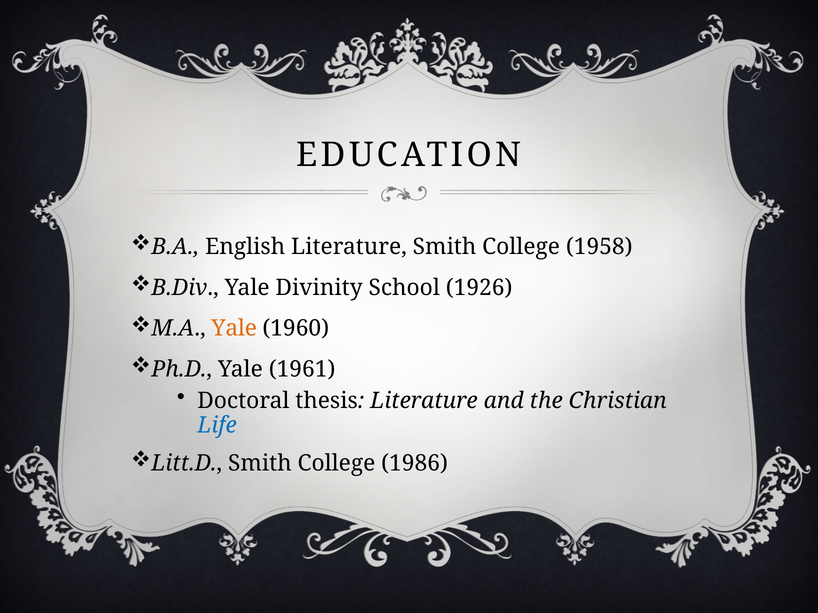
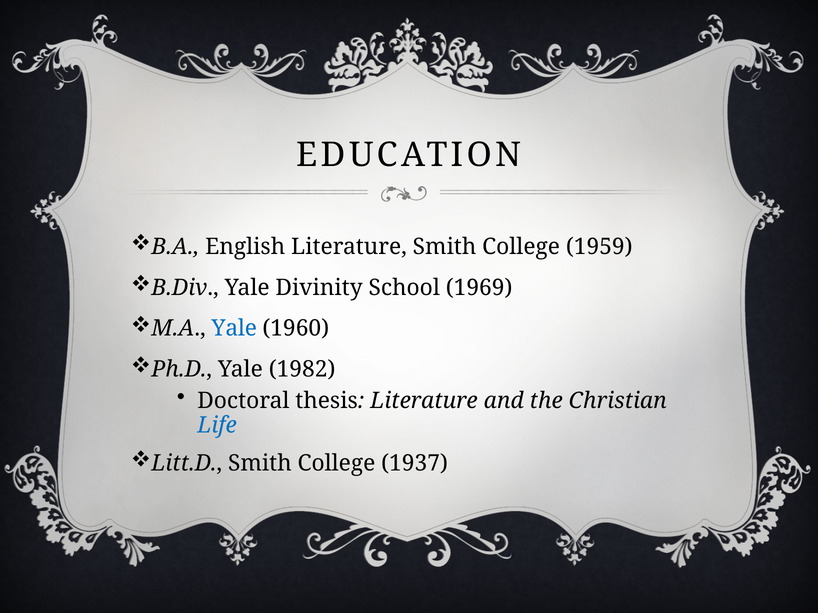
1958: 1958 -> 1959
1926: 1926 -> 1969
Yale at (234, 329) colour: orange -> blue
1961: 1961 -> 1982
1986: 1986 -> 1937
